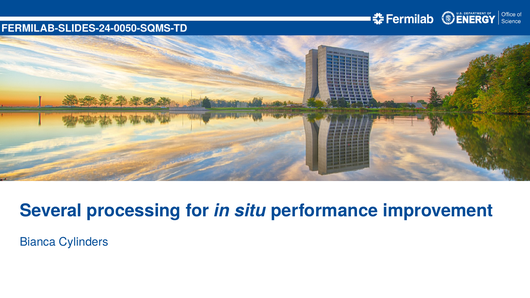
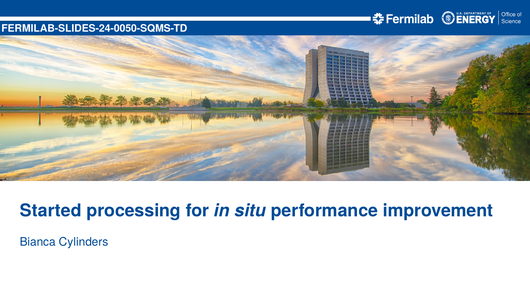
Several: Several -> Started
